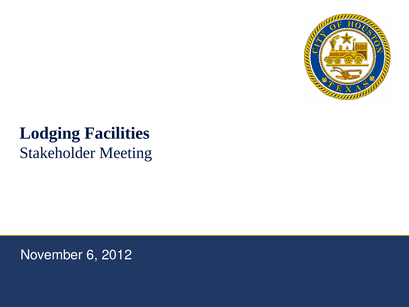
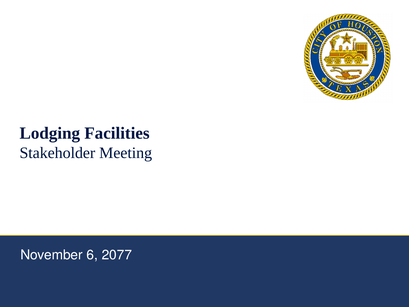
2012: 2012 -> 2077
